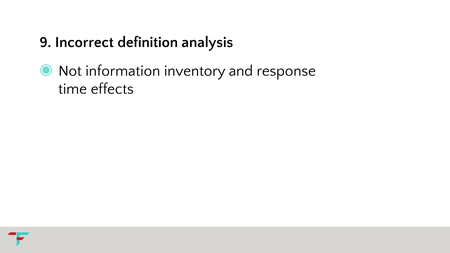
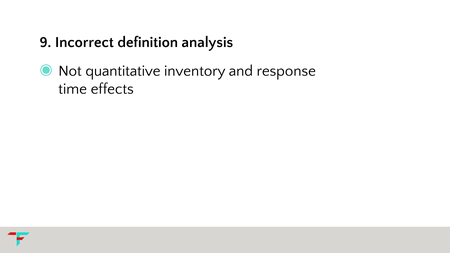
information: information -> quantitative
